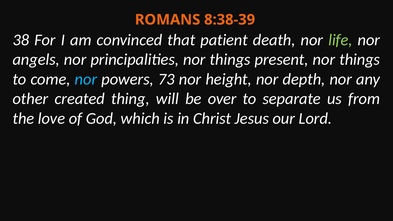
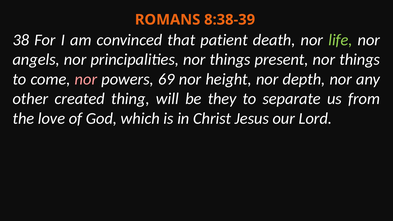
nor at (86, 79) colour: light blue -> pink
73: 73 -> 69
over: over -> they
